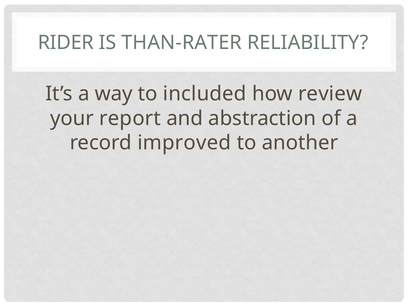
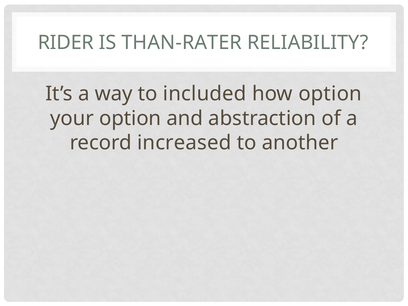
how review: review -> option
your report: report -> option
improved: improved -> increased
